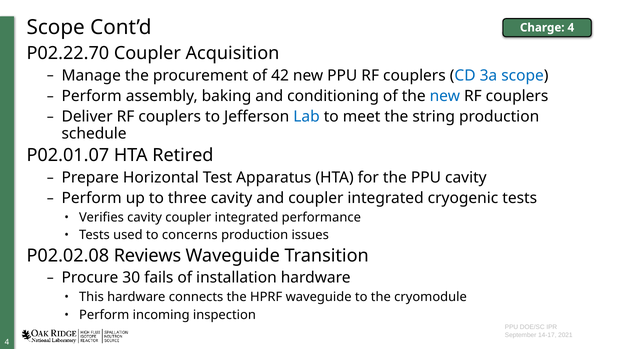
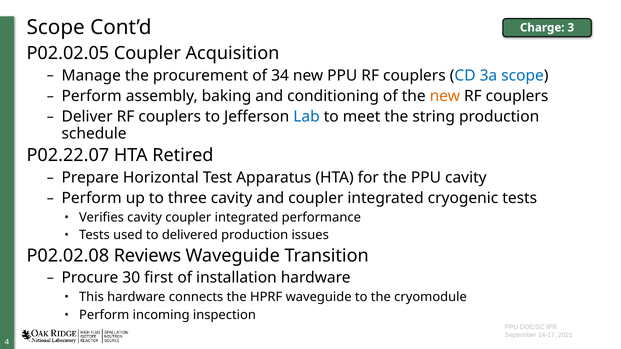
Charge 4: 4 -> 3
P02.22.70: P02.22.70 -> P02.02.05
42: 42 -> 34
new at (445, 96) colour: blue -> orange
P02.01.07: P02.01.07 -> P02.22.07
concerns: concerns -> delivered
fails: fails -> first
